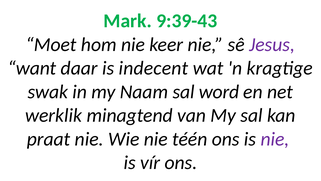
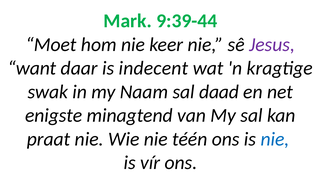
9:39-43: 9:39-43 -> 9:39-44
word: word -> daad
werklik: werklik -> enigste
nie at (275, 139) colour: purple -> blue
